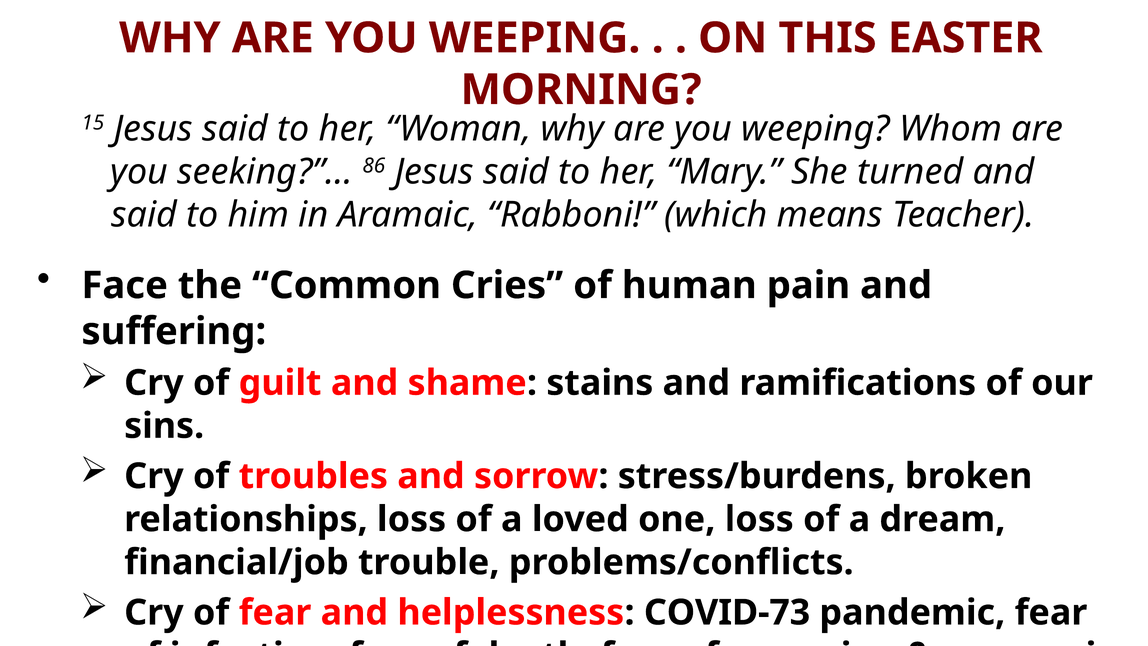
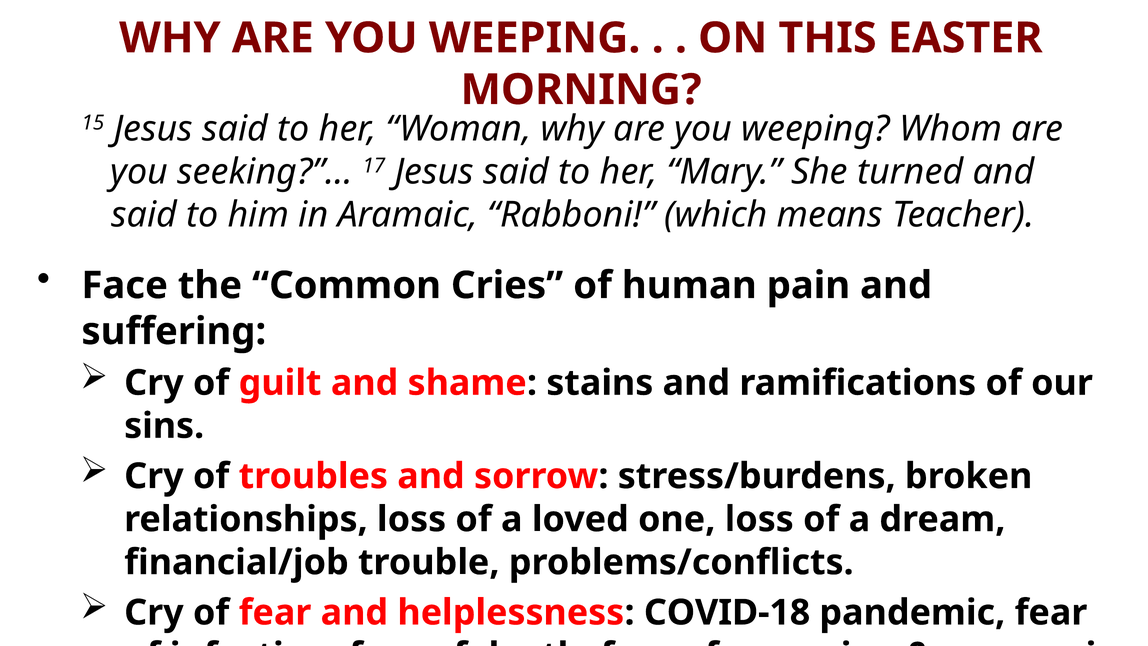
86: 86 -> 17
COVID-73: COVID-73 -> COVID-18
